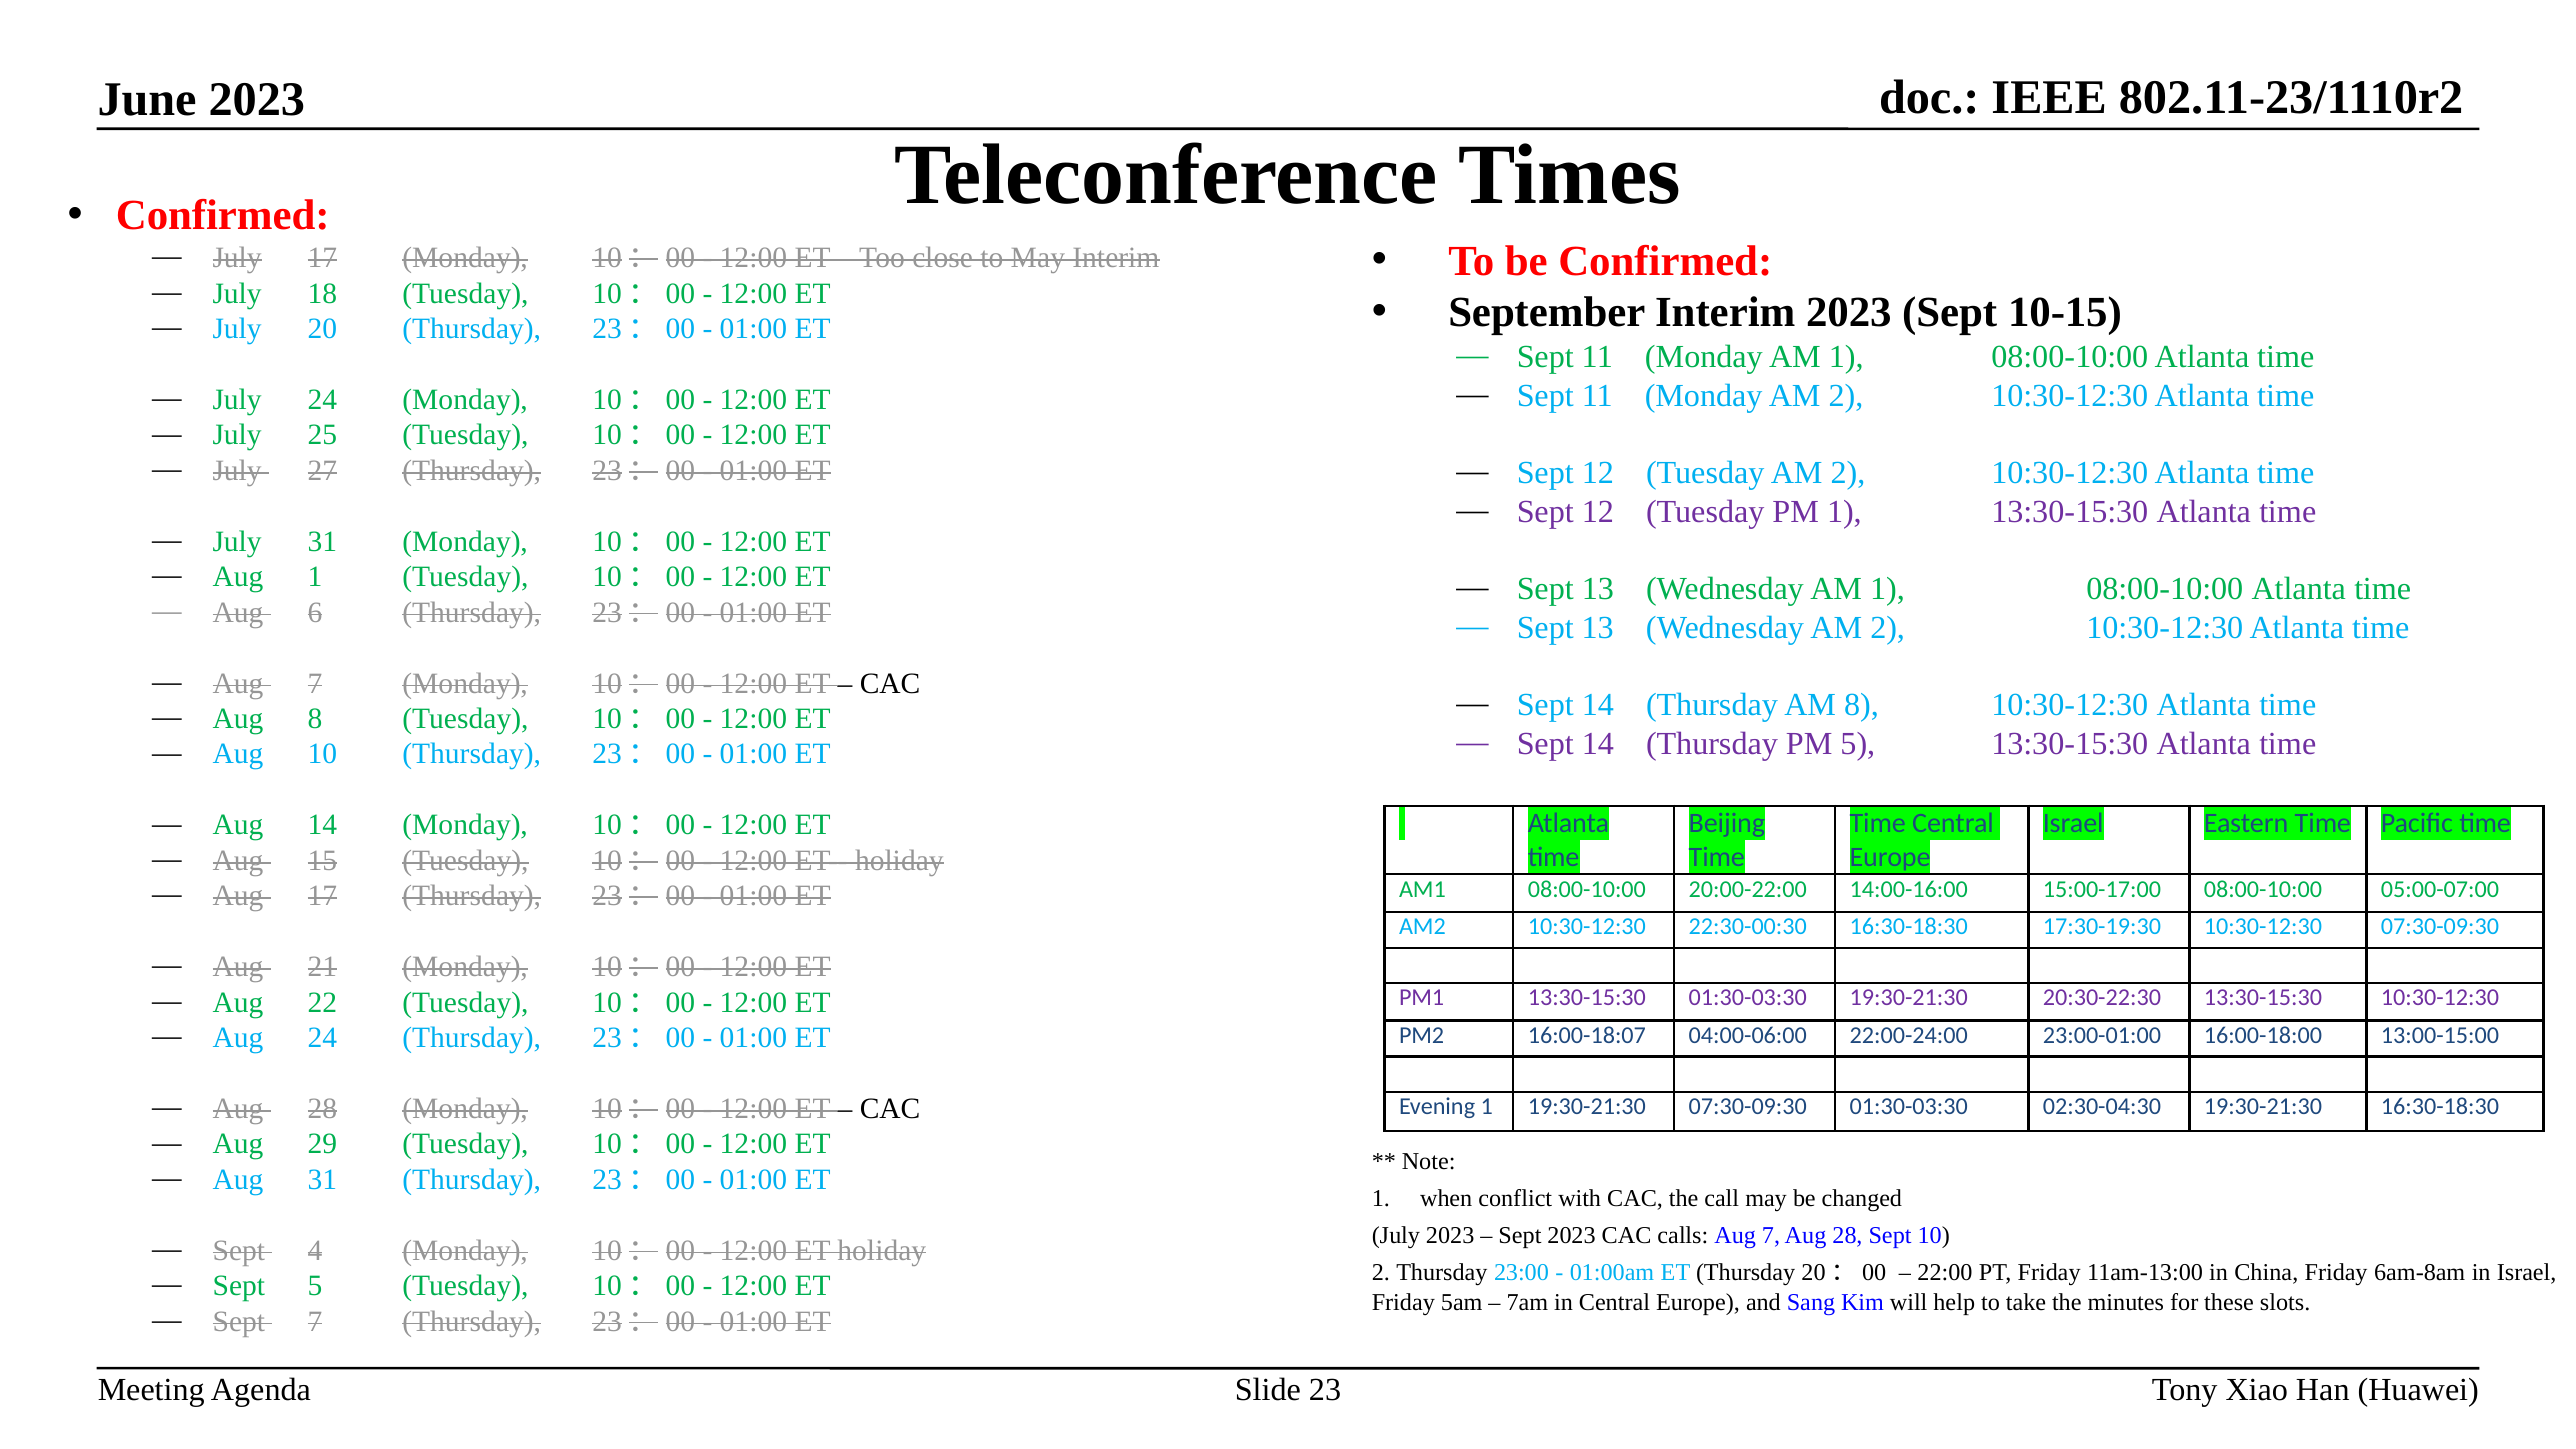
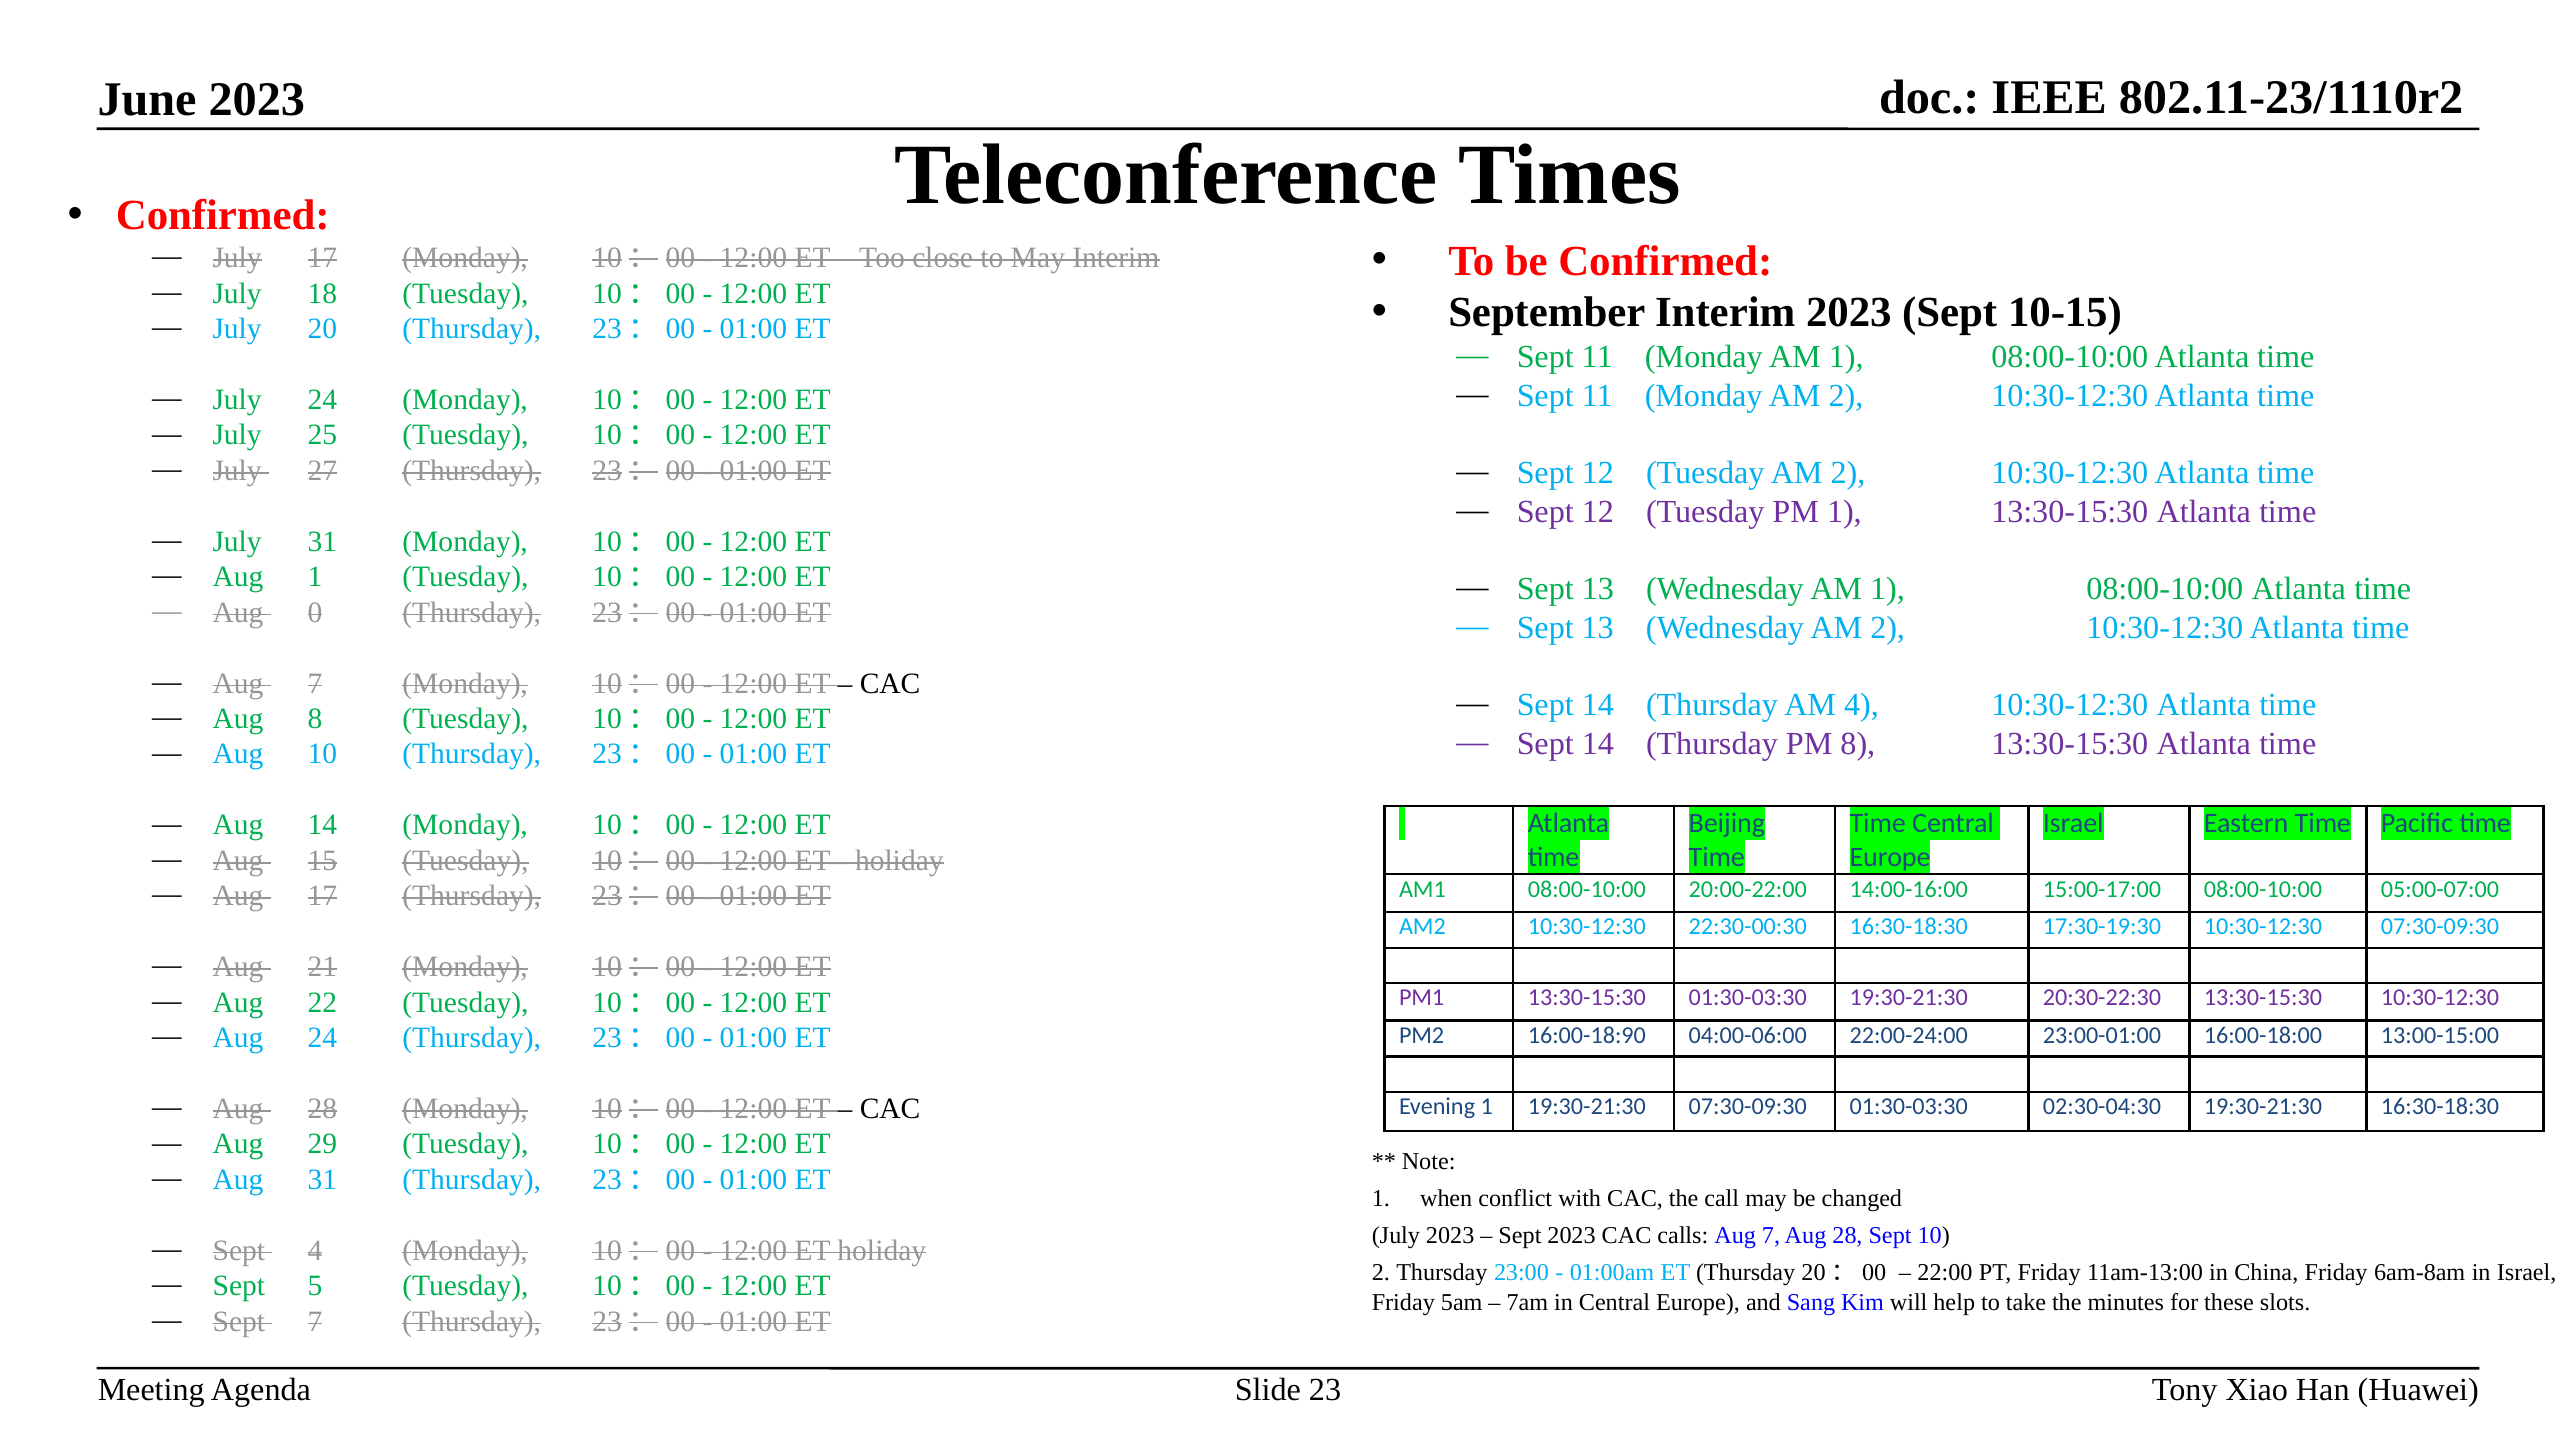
6: 6 -> 0
AM 8: 8 -> 4
PM 5: 5 -> 8
16:00-18:07: 16:00-18:07 -> 16:00-18:90
